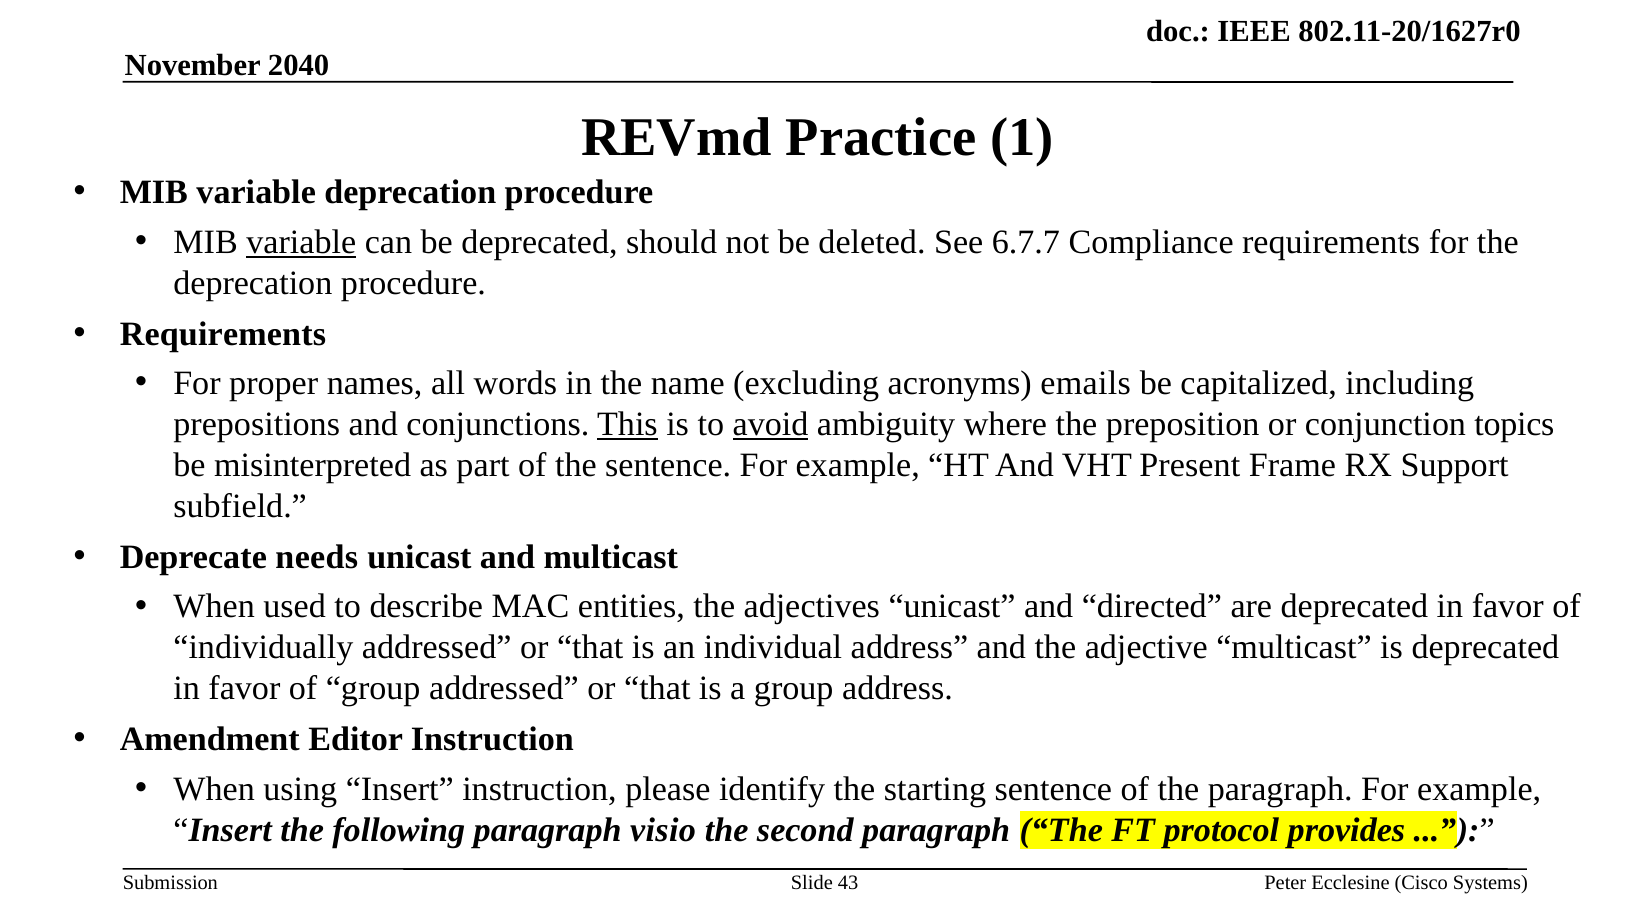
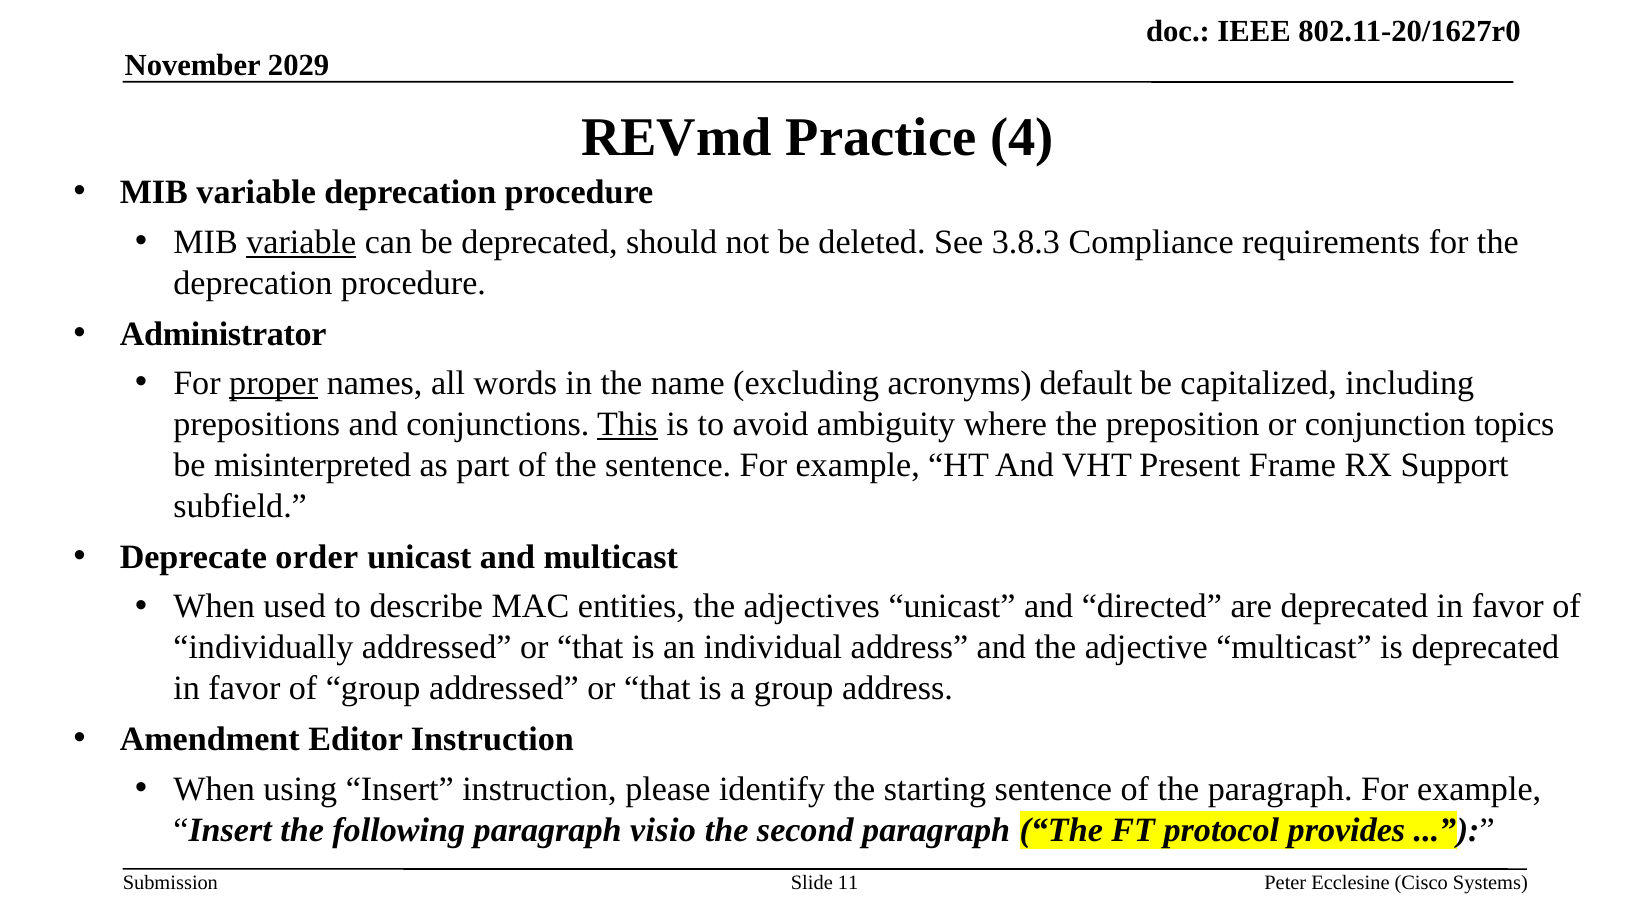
2040: 2040 -> 2029
1: 1 -> 4
6.7.7: 6.7.7 -> 3.8.3
Requirements at (223, 334): Requirements -> Administrator
proper underline: none -> present
emails: emails -> default
avoid underline: present -> none
needs: needs -> order
43: 43 -> 11
